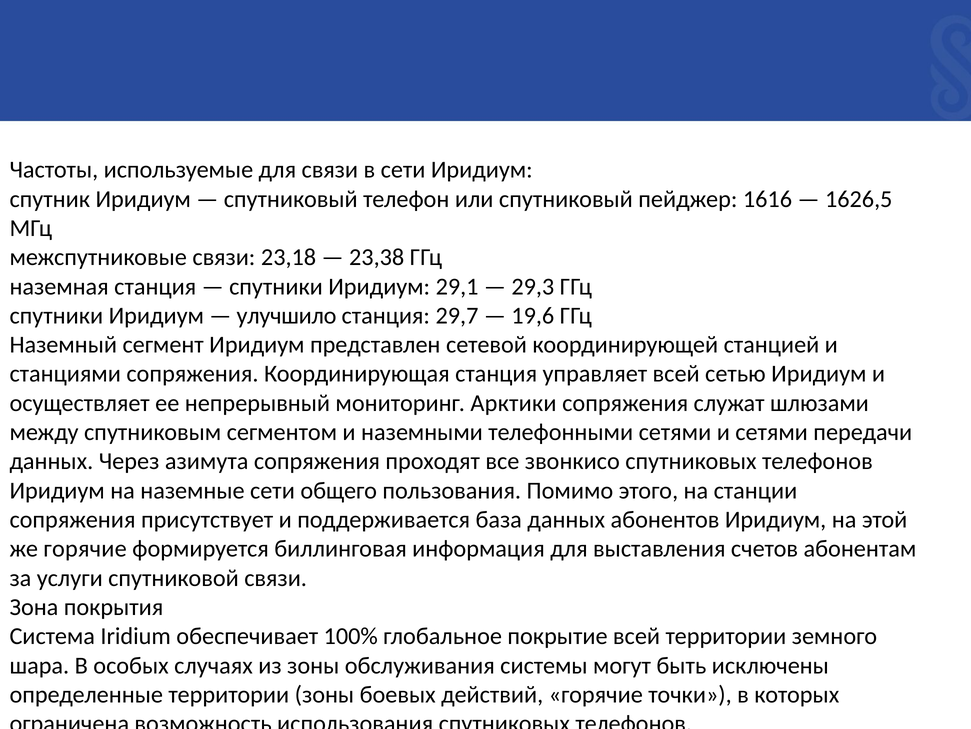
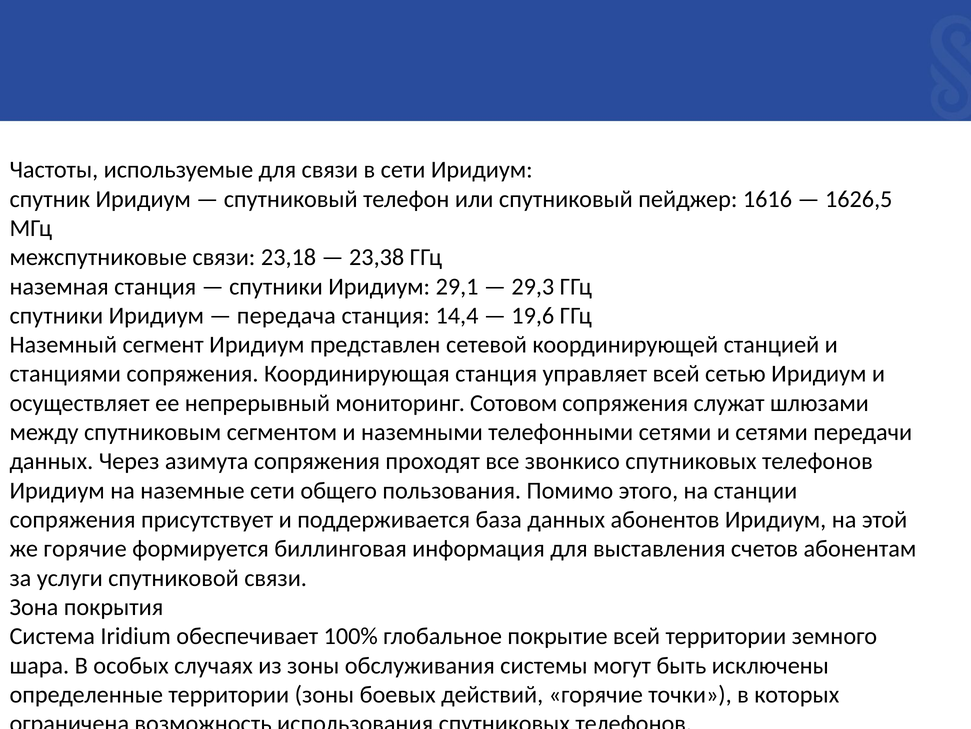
улучшило: улучшило -> передача
29,7: 29,7 -> 14,4
Арктики: Арктики -> Сотовом
